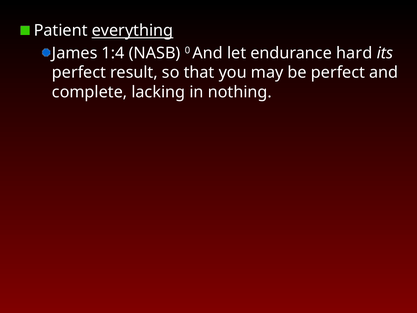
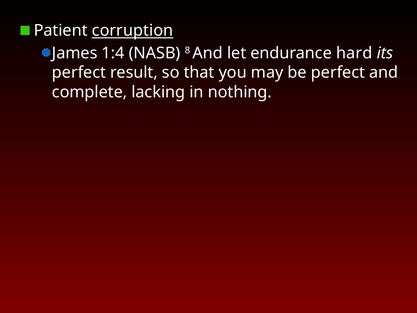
everything: everything -> corruption
0: 0 -> 8
